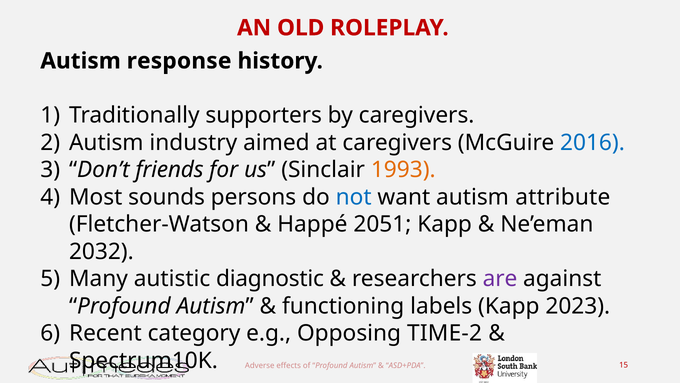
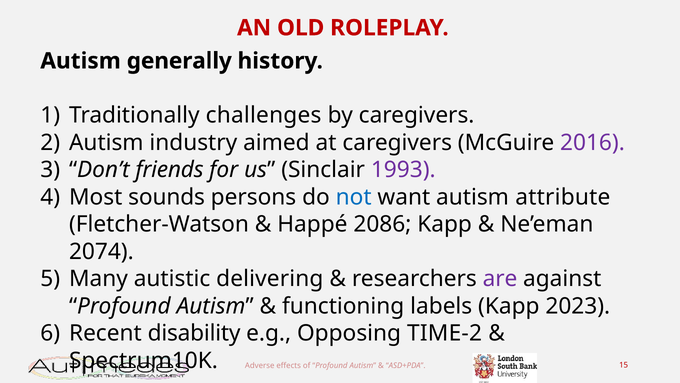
response: response -> generally
supporters: supporters -> challenges
2016 colour: blue -> purple
1993 colour: orange -> purple
2051: 2051 -> 2086
2032: 2032 -> 2074
diagnostic: diagnostic -> delivering
category: category -> disability
